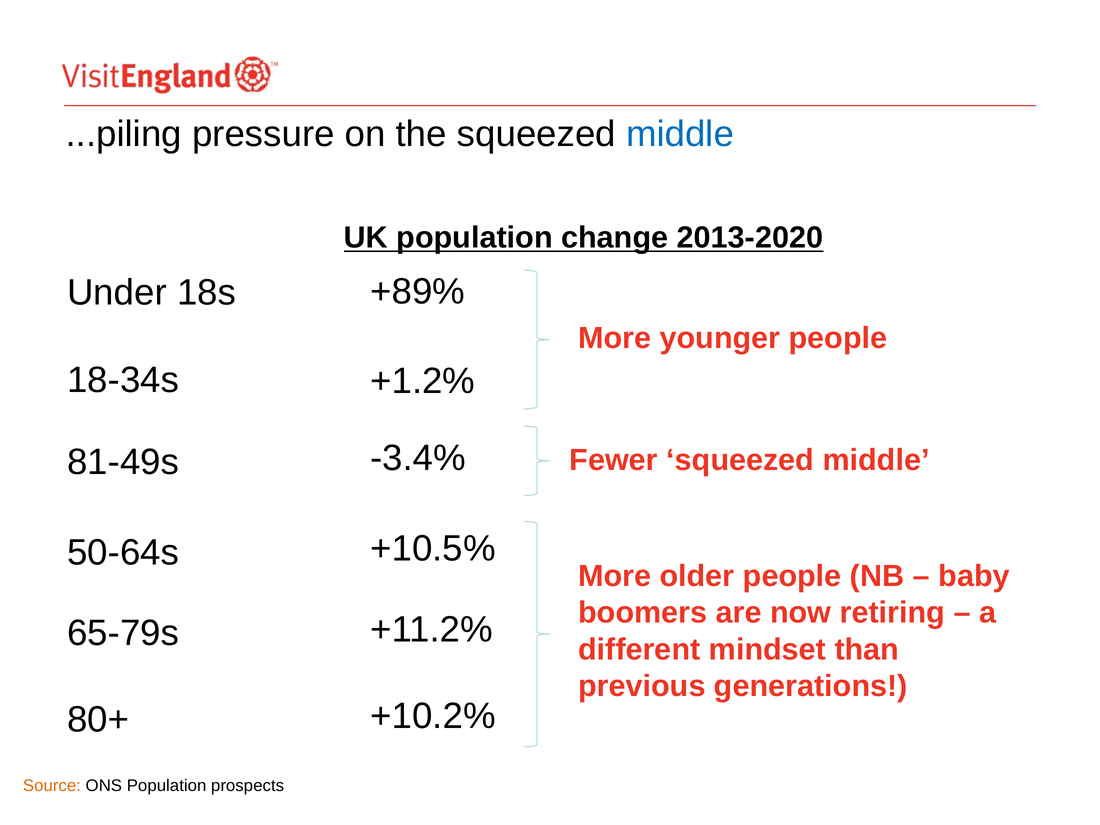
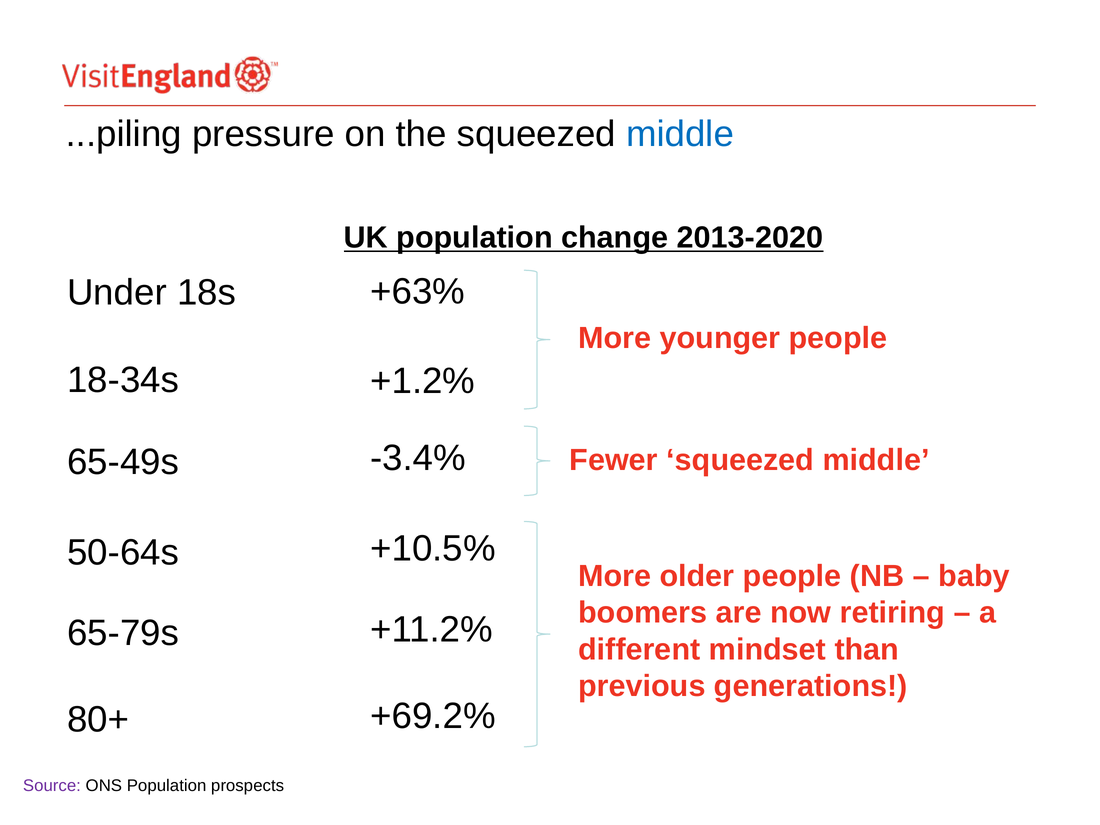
+89%: +89% -> +63%
81-49s: 81-49s -> 65-49s
+10.2%: +10.2% -> +69.2%
Source colour: orange -> purple
